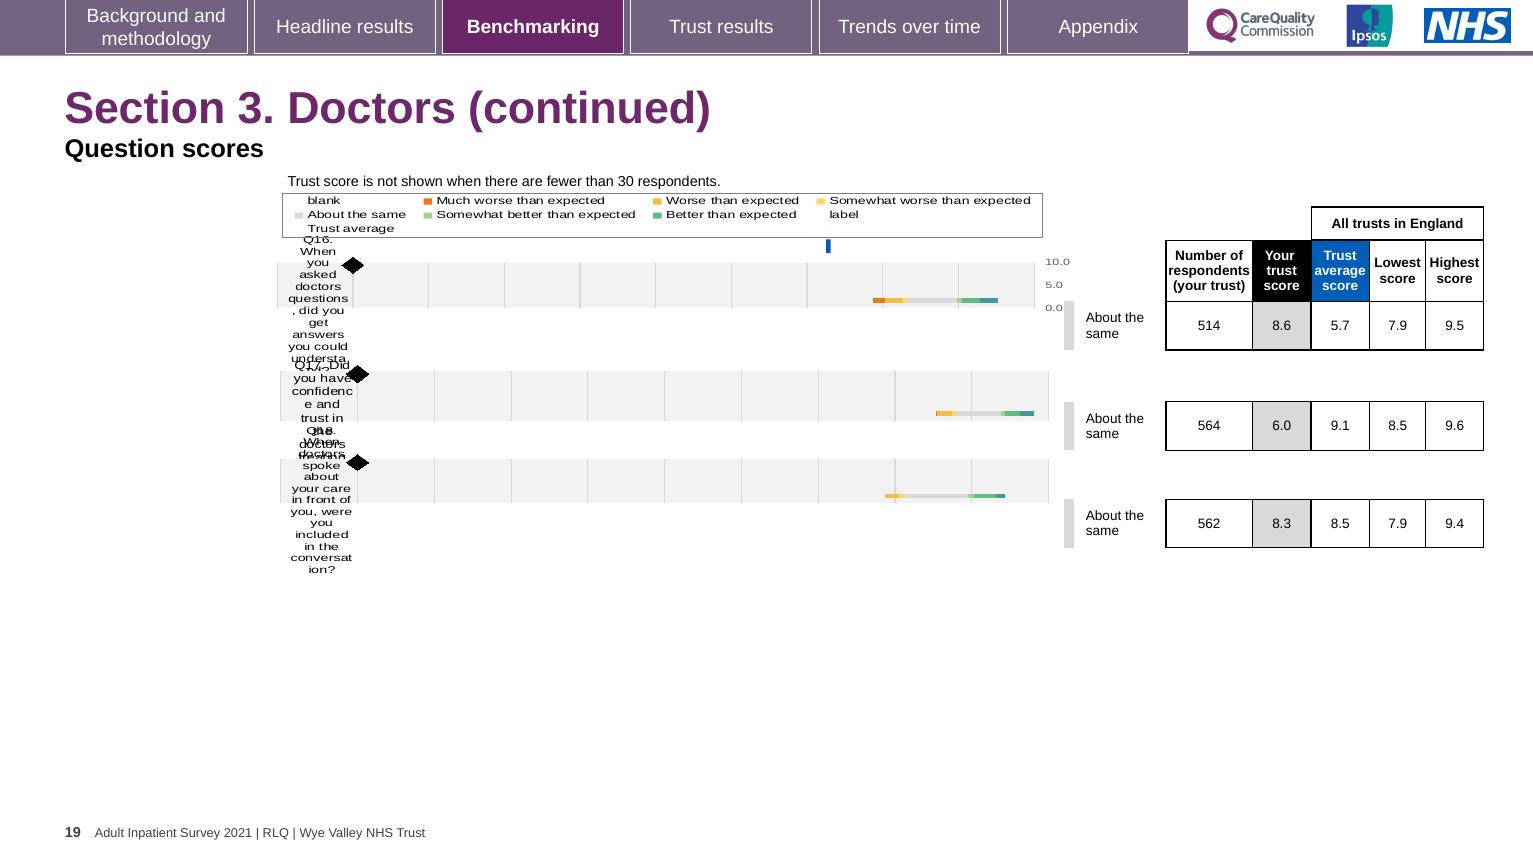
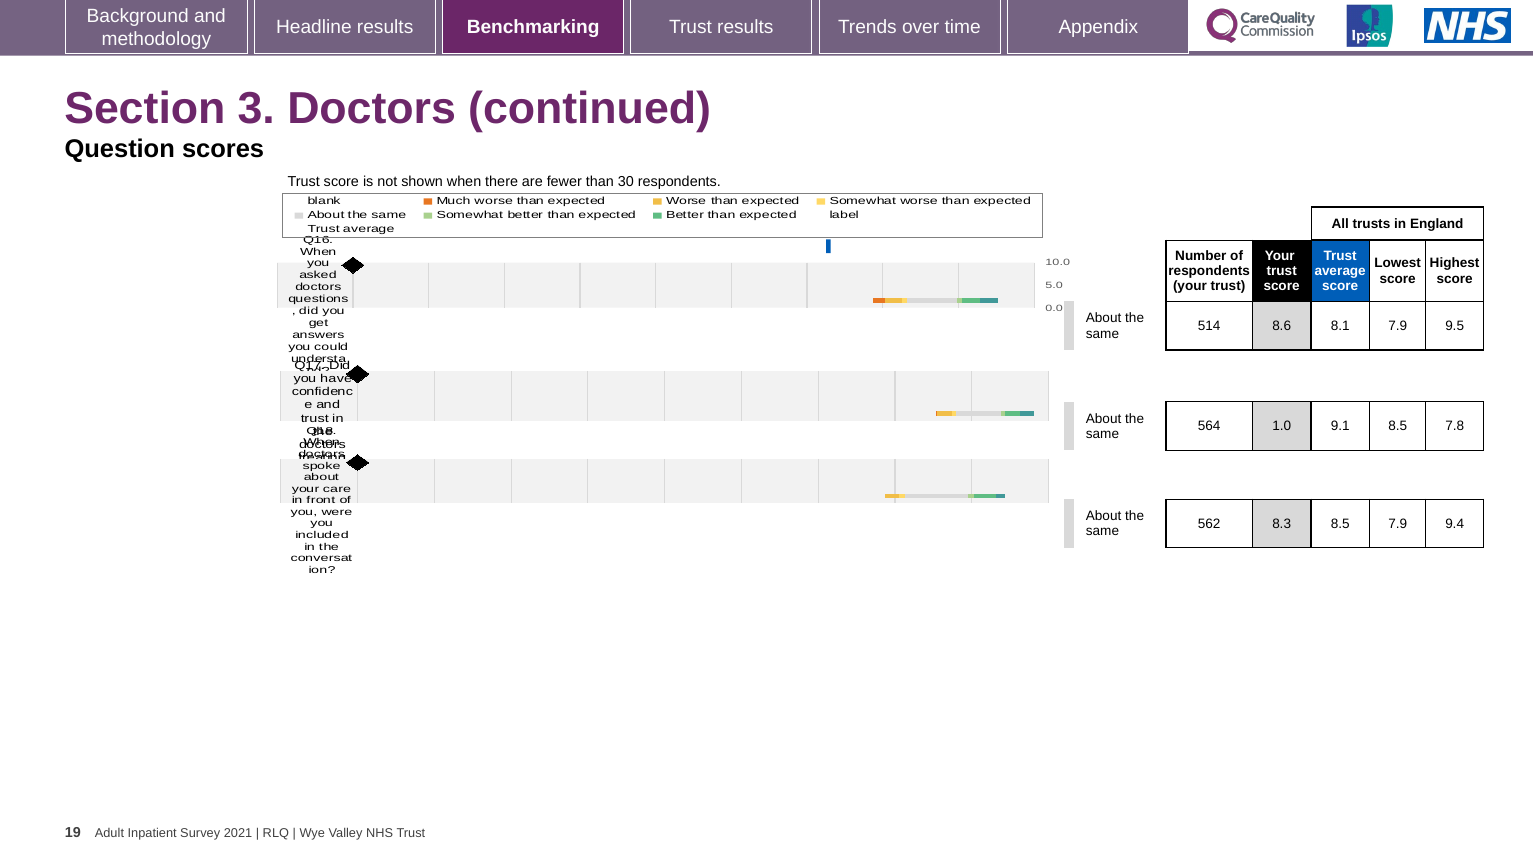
5.7: 5.7 -> 8.1
6.0: 6.0 -> 1.0
9.6: 9.6 -> 7.8
